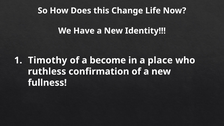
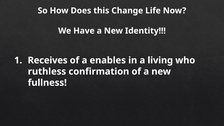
Timothy: Timothy -> Receives
become: become -> enables
place: place -> living
